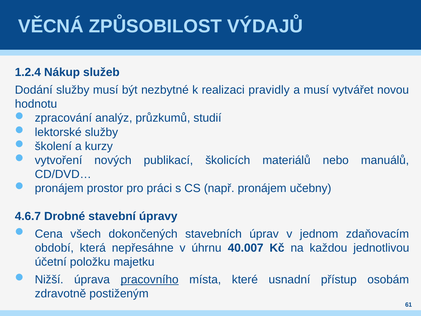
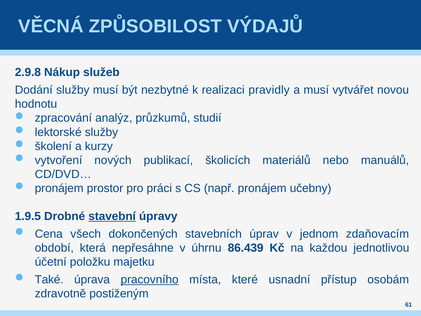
1.2.4: 1.2.4 -> 2.9.8
4.6.7: 4.6.7 -> 1.9.5
stavební underline: none -> present
40.007: 40.007 -> 86.439
Nižší: Nižší -> Také
